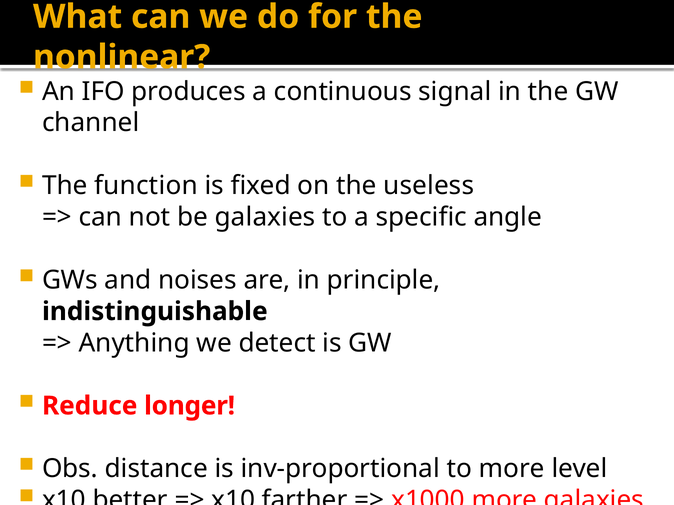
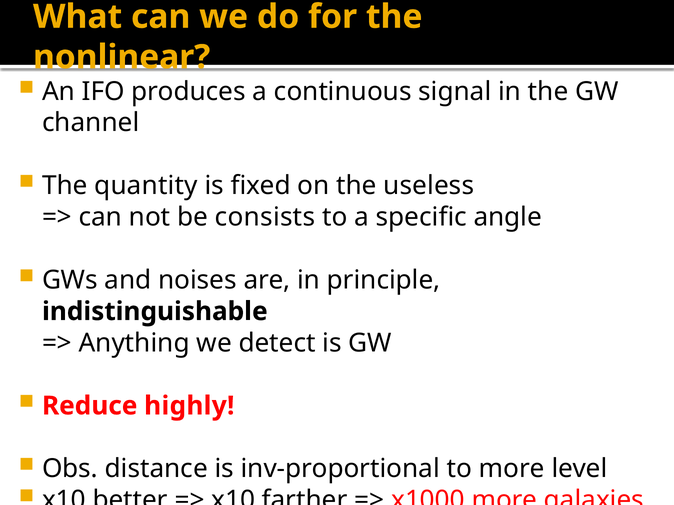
function: function -> quantity
be galaxies: galaxies -> consists
longer: longer -> highly
